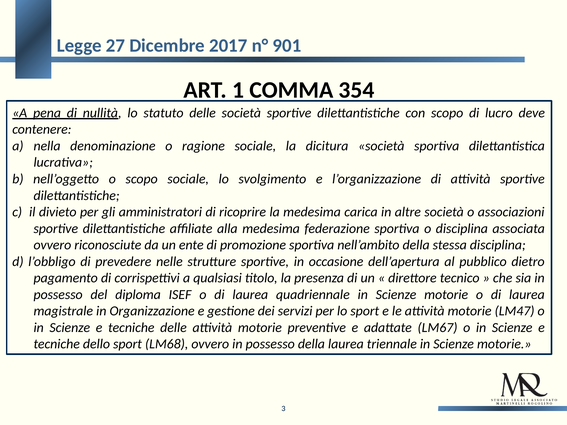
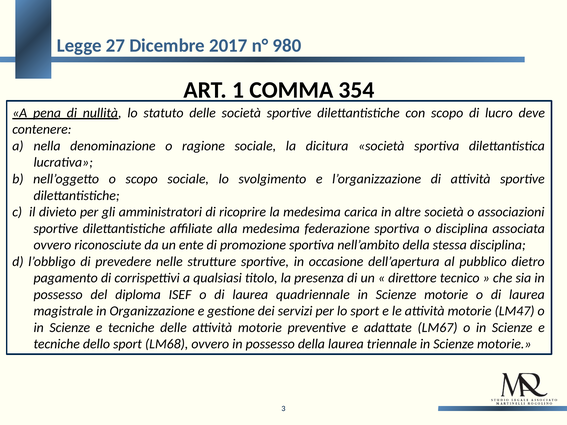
901: 901 -> 980
